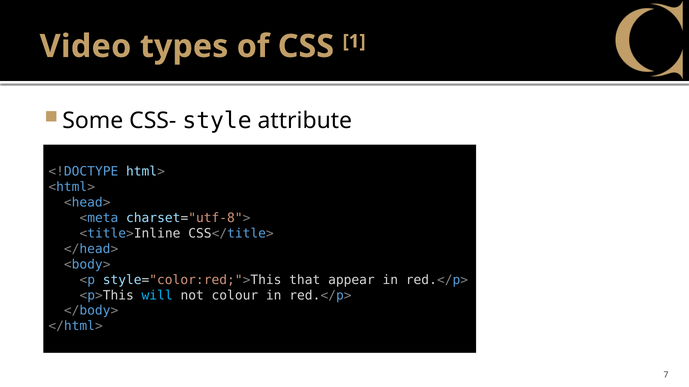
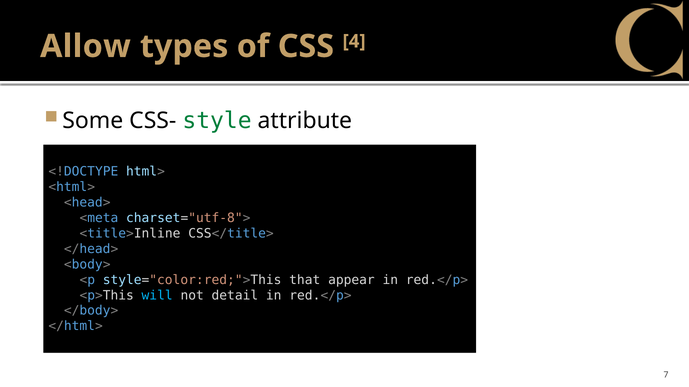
Video: Video -> Allow
1: 1 -> 4
style colour: black -> green
colour: colour -> detail
